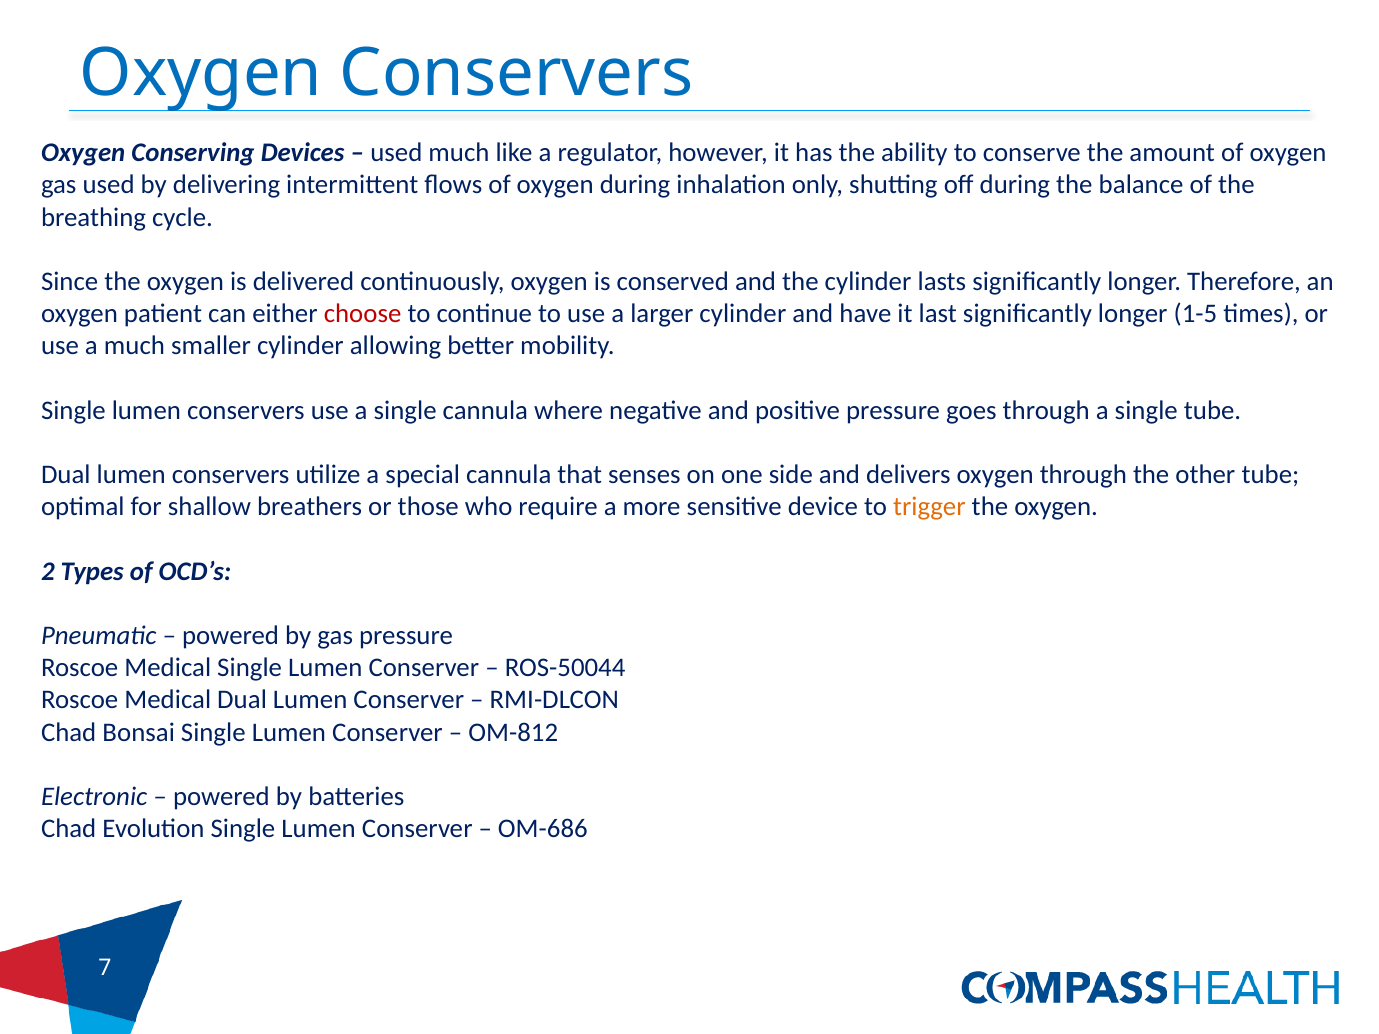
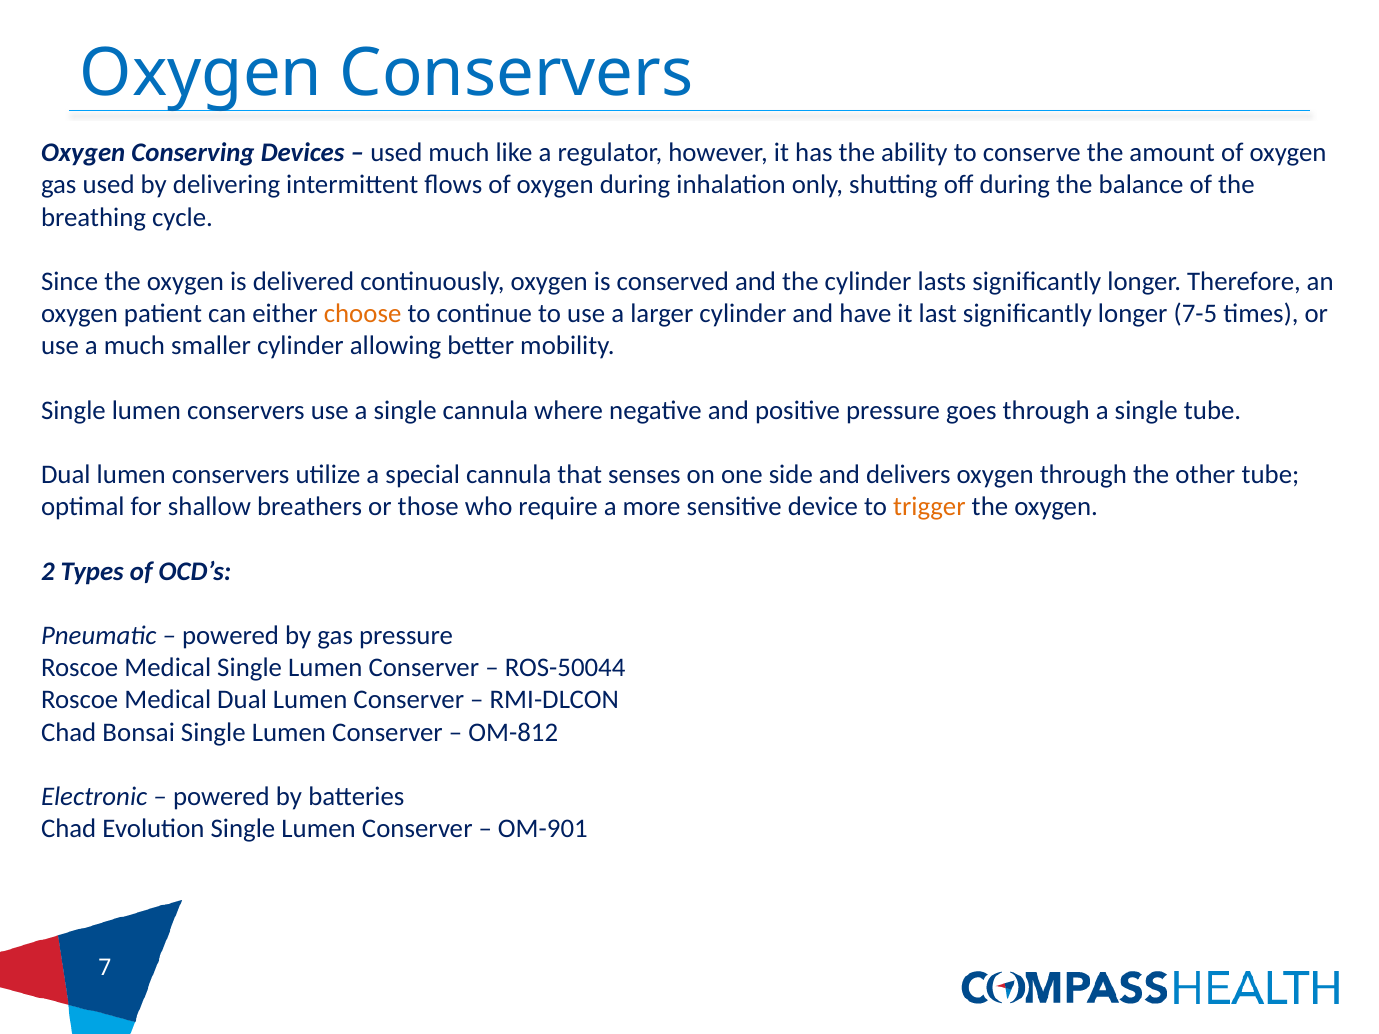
choose colour: red -> orange
1-5: 1-5 -> 7-5
OM-686: OM-686 -> OM-901
